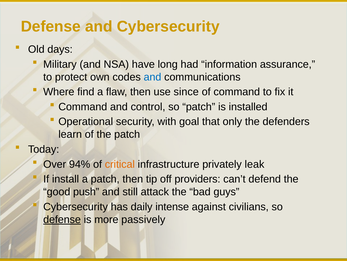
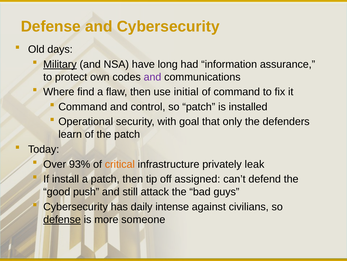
Military underline: none -> present
and at (152, 77) colour: blue -> purple
since: since -> initial
94%: 94% -> 93%
providers: providers -> assigned
passively: passively -> someone
